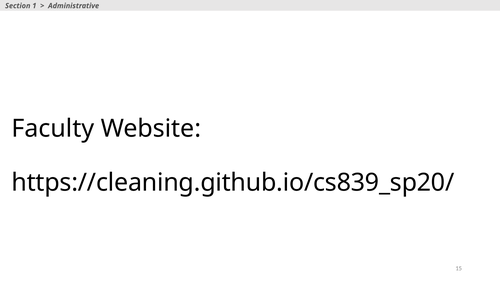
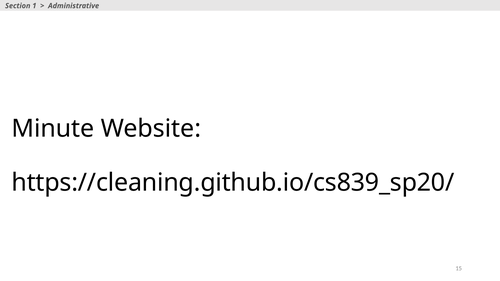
Faculty: Faculty -> Minute
